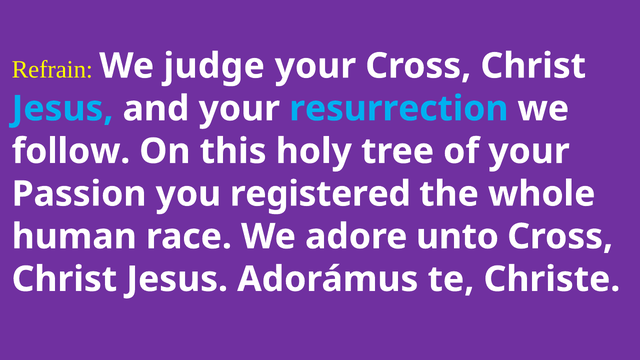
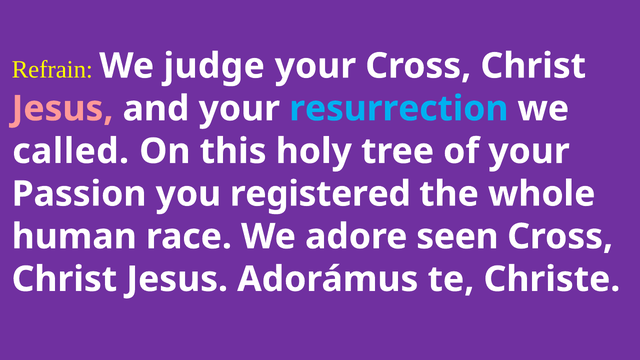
Jesus at (63, 109) colour: light blue -> pink
follow: follow -> called
unto: unto -> seen
